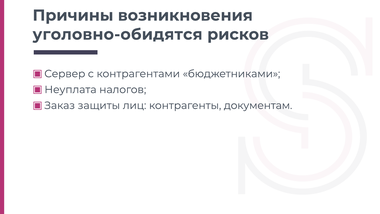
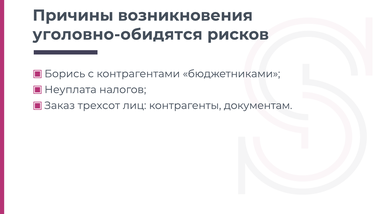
Сервер: Сервер -> Борись
защиты: защиты -> трехсот
